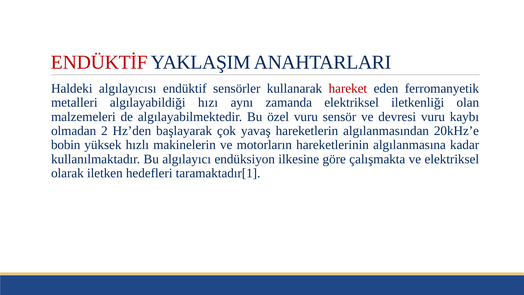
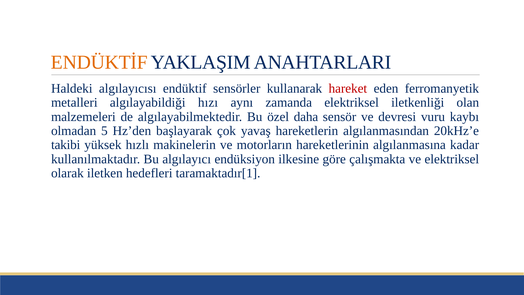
ENDÜKTİF colour: red -> orange
özel vuru: vuru -> daha
2: 2 -> 5
bobin: bobin -> takibi
